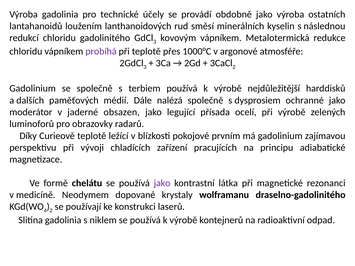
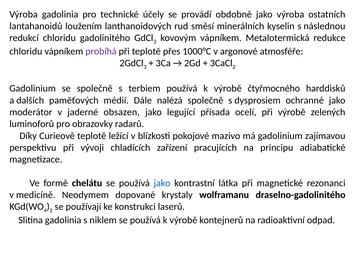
nejdůležitější: nejdůležitější -> čtyřmocného
prvním: prvním -> mazivo
jako at (162, 183) colour: purple -> blue
